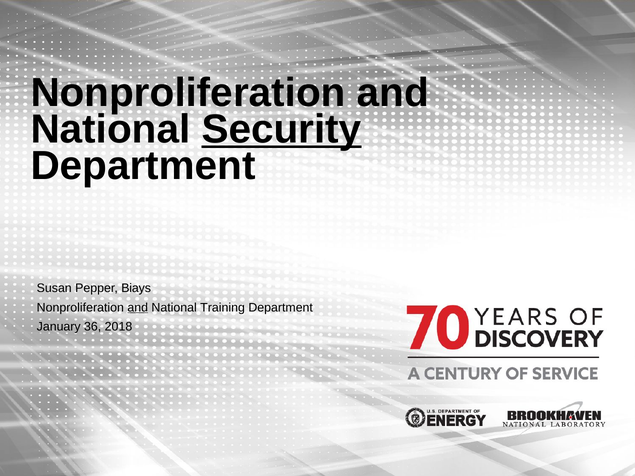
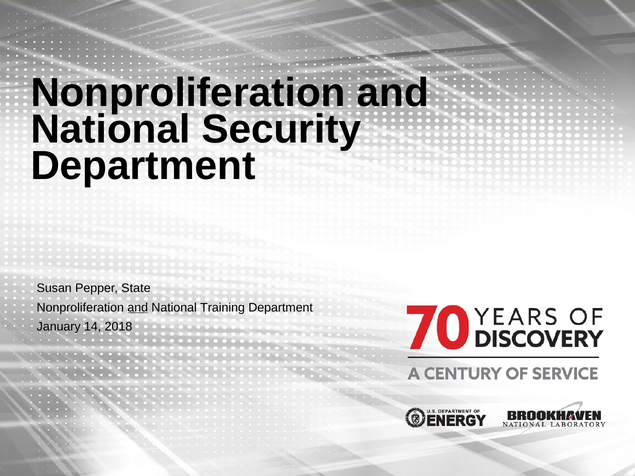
Security underline: present -> none
Biays: Biays -> State
36: 36 -> 14
